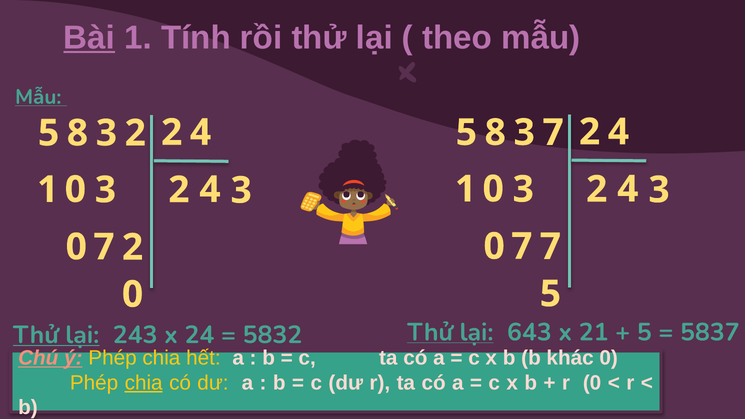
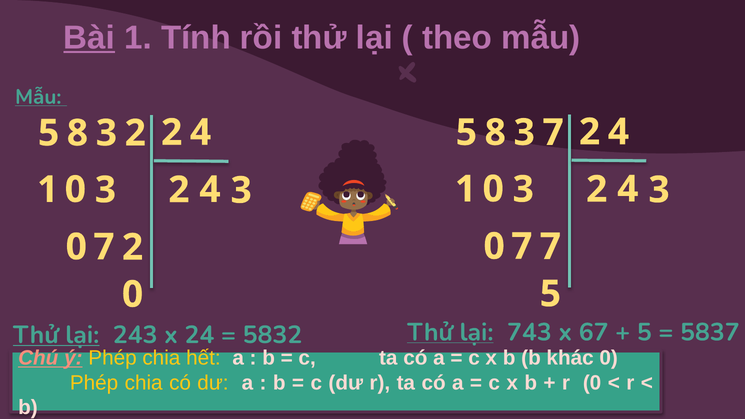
643: 643 -> 743
21: 21 -> 67
chia at (144, 383) underline: present -> none
